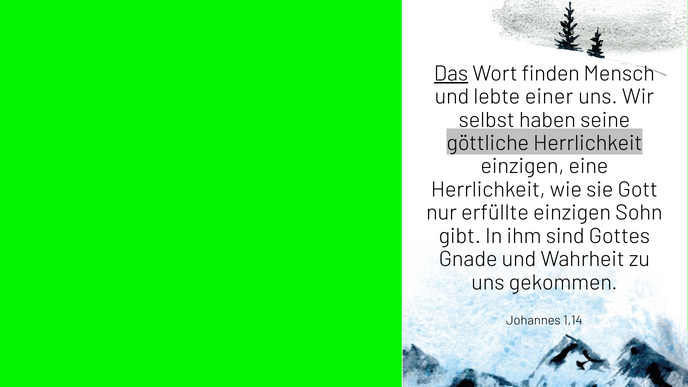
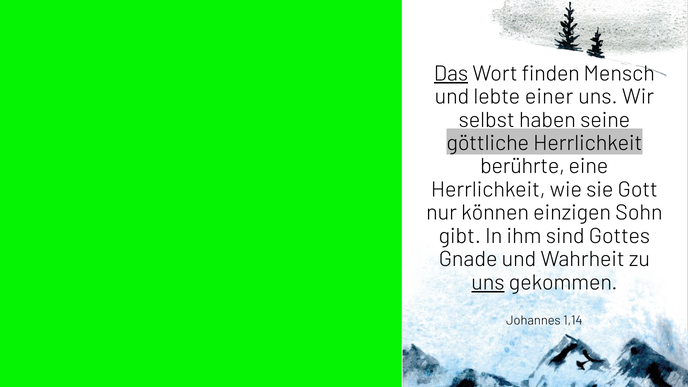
einzigen at (522, 166): einzigen -> berührte
erfüllte: erfüllte -> können
uns at (488, 283) underline: none -> present
